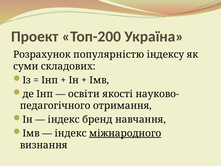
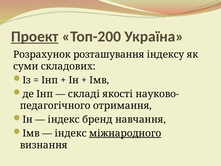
Проект underline: none -> present
популярністю: популярністю -> розташування
освіти: освіти -> складі
